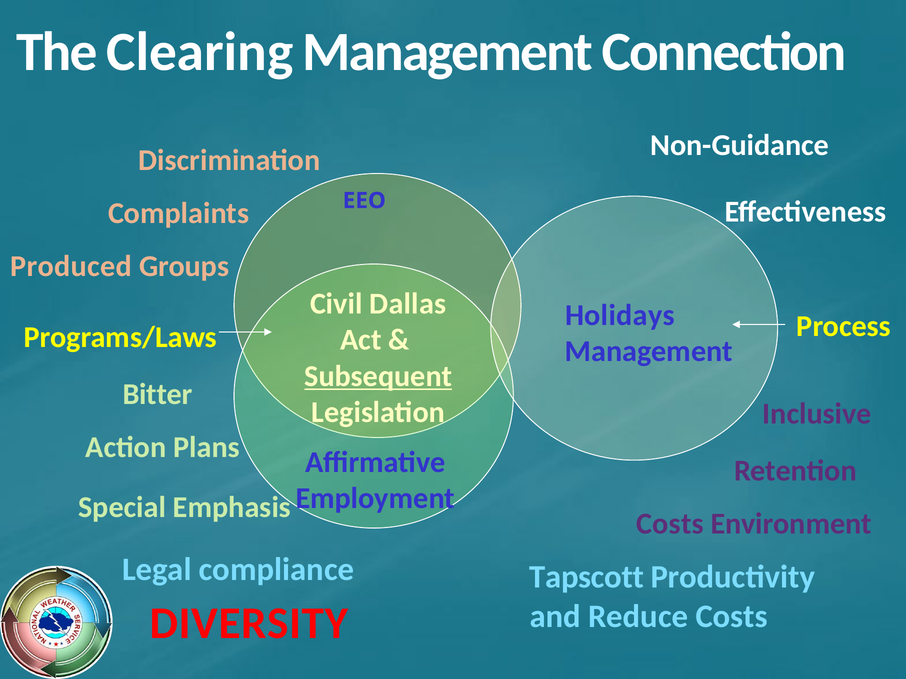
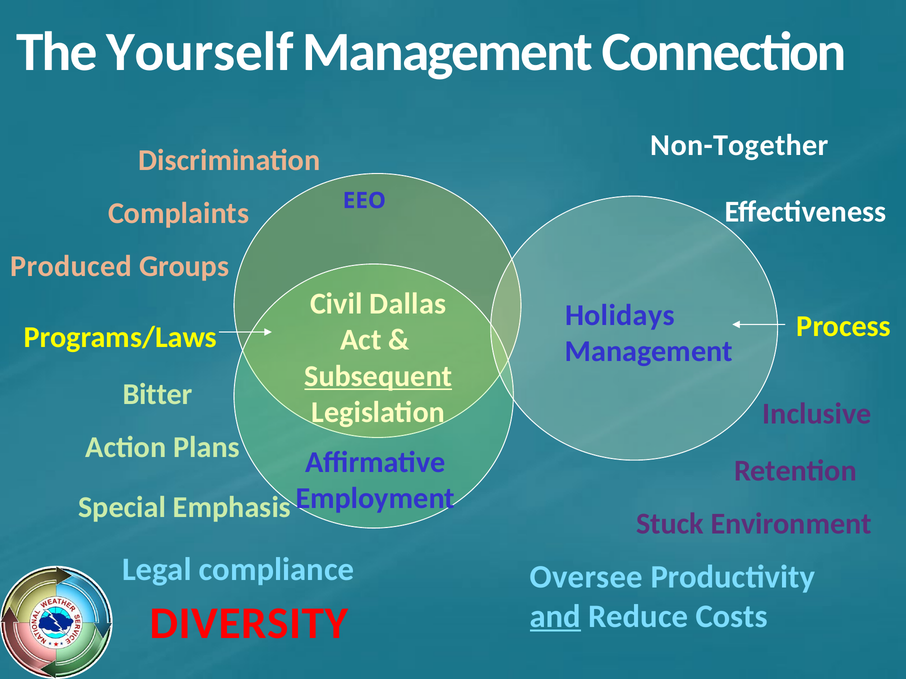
Clearing: Clearing -> Yourself
Non-Guidance: Non-Guidance -> Non-Together
Costs at (670, 524): Costs -> Stuck
Tapscott: Tapscott -> Oversee
and underline: none -> present
